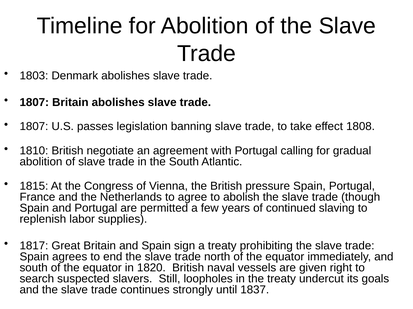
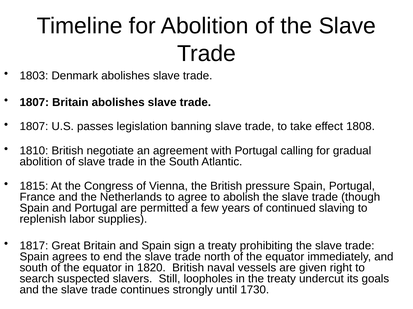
1837: 1837 -> 1730
